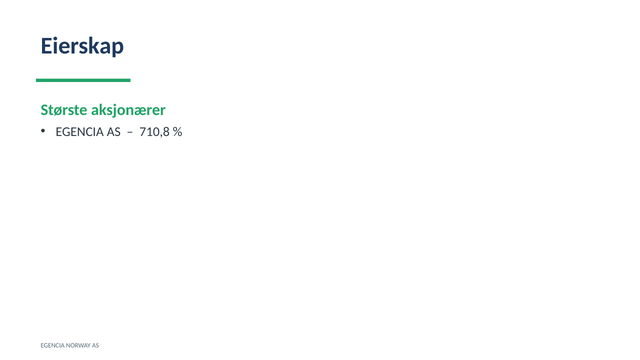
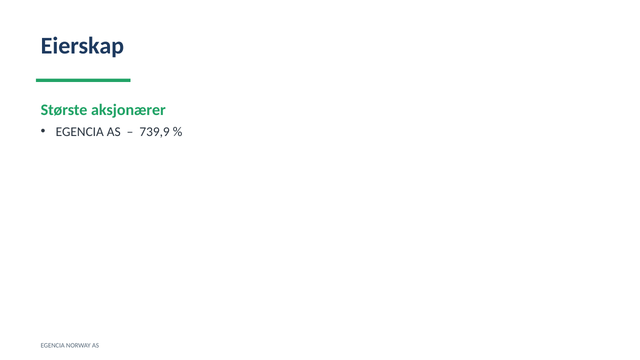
710,8: 710,8 -> 739,9
